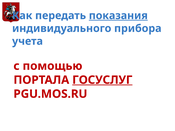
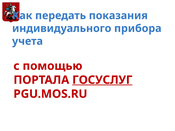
показания underline: present -> none
